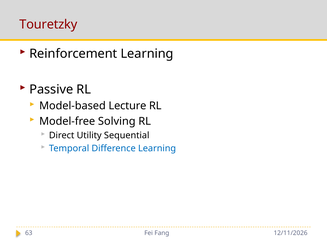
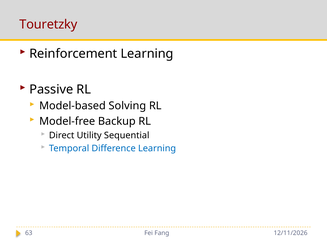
Lecture: Lecture -> Solving
Solving: Solving -> Backup
